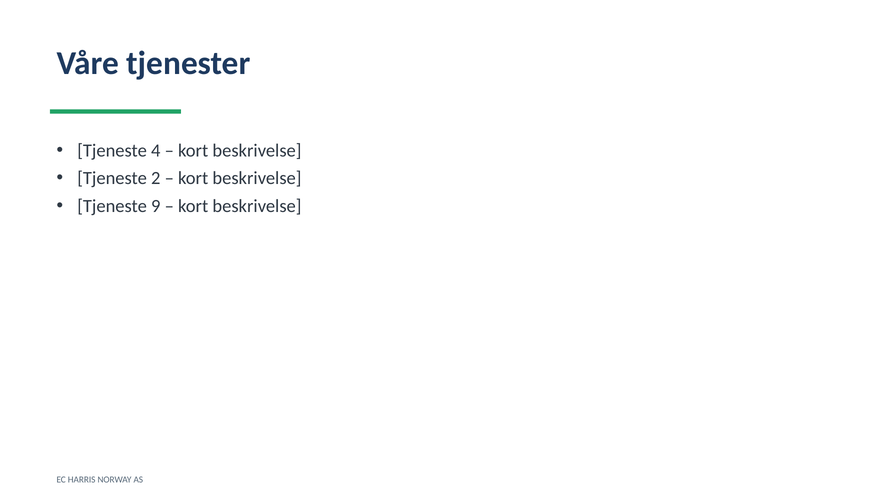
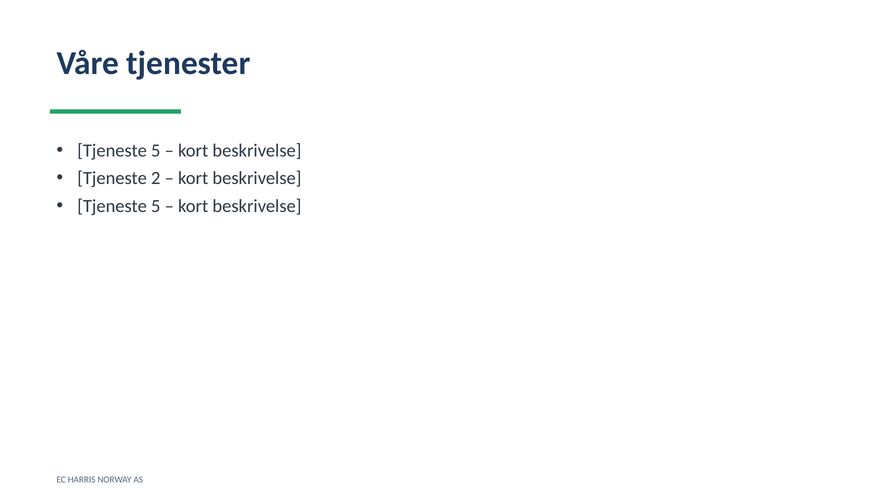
4 at (156, 150): 4 -> 5
9 at (156, 206): 9 -> 5
